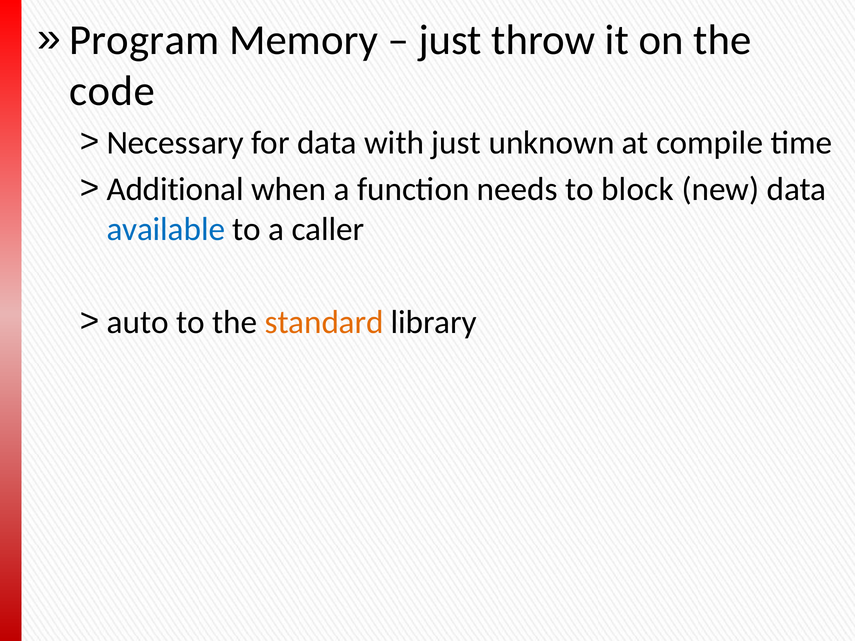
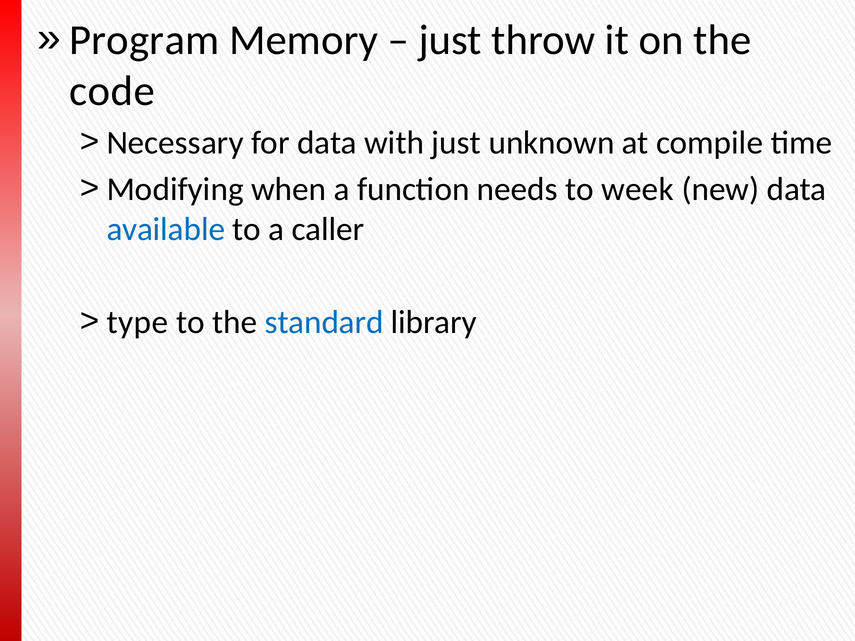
Additional: Additional -> Modifying
block: block -> week
auto: auto -> type
standard colour: orange -> blue
